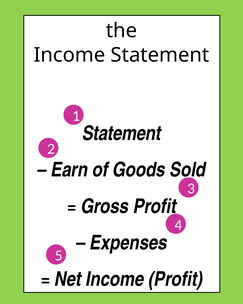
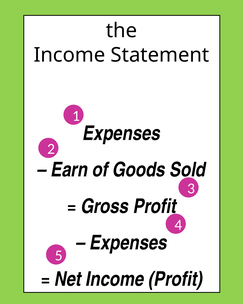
Statement at (122, 133): Statement -> Expenses
